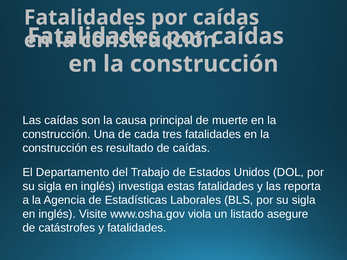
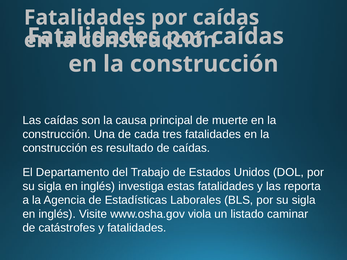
asegure: asegure -> caminar
